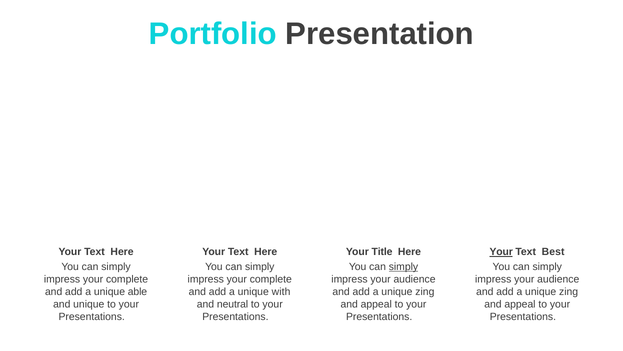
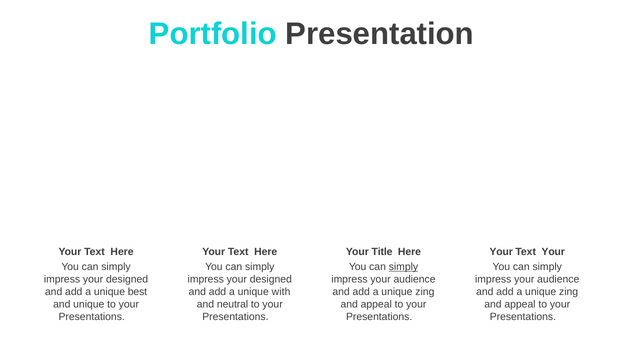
Your at (501, 252) underline: present -> none
Text Best: Best -> Your
complete at (127, 279): complete -> designed
complete at (271, 279): complete -> designed
able: able -> best
